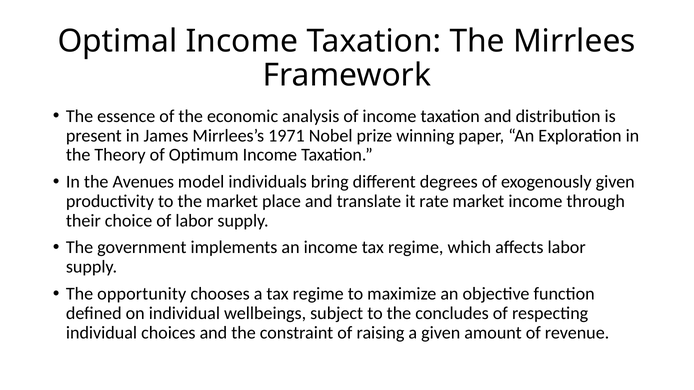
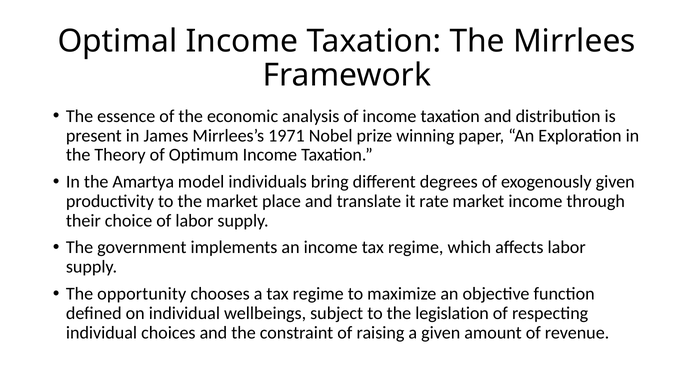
Avenues: Avenues -> Amartya
concludes: concludes -> legislation
